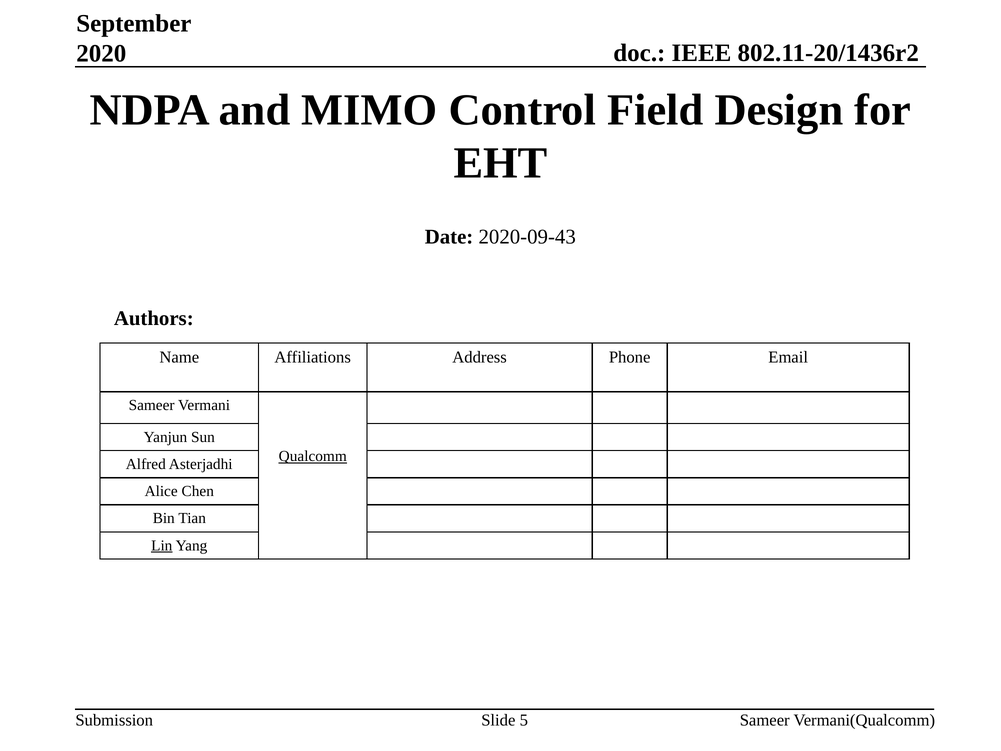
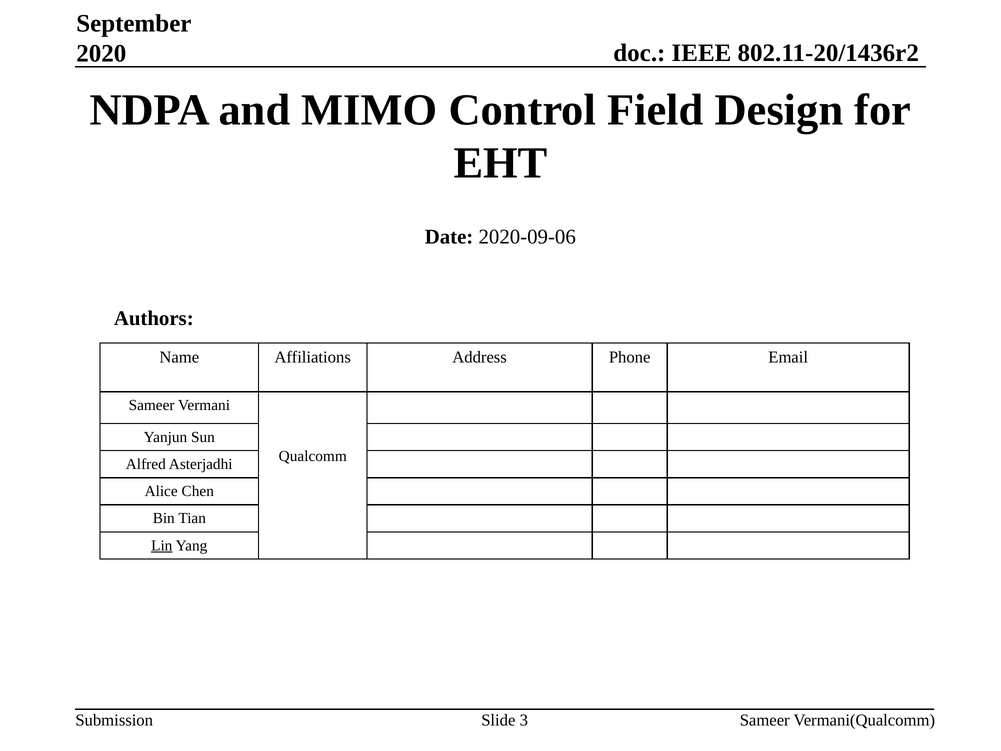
2020-09-43: 2020-09-43 -> 2020-09-06
Qualcomm underline: present -> none
5: 5 -> 3
